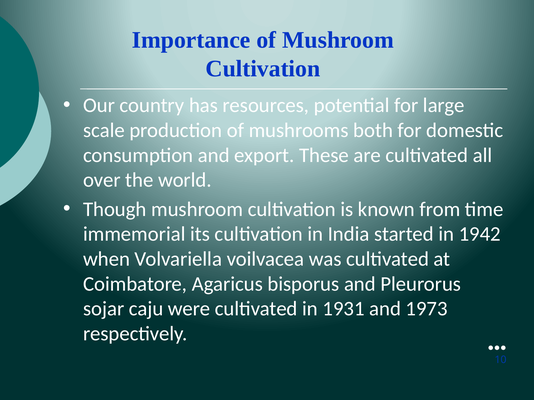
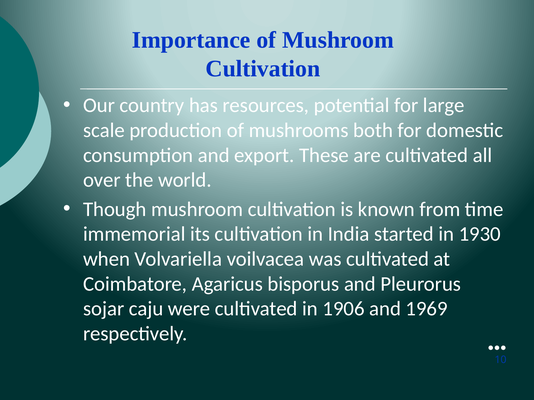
1942: 1942 -> 1930
1931: 1931 -> 1906
1973: 1973 -> 1969
